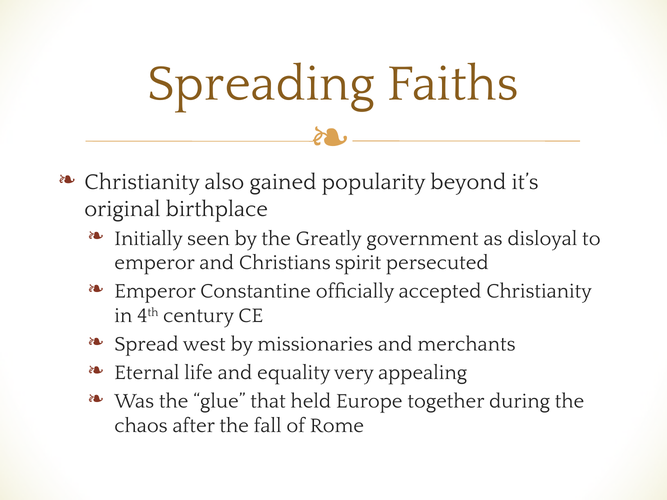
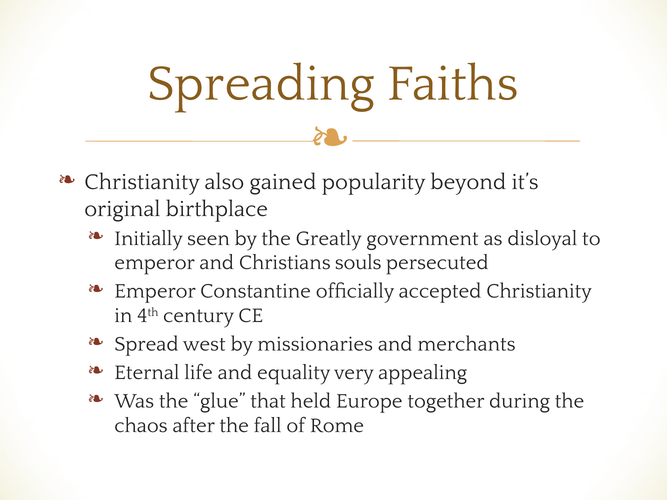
spirit: spirit -> souls
